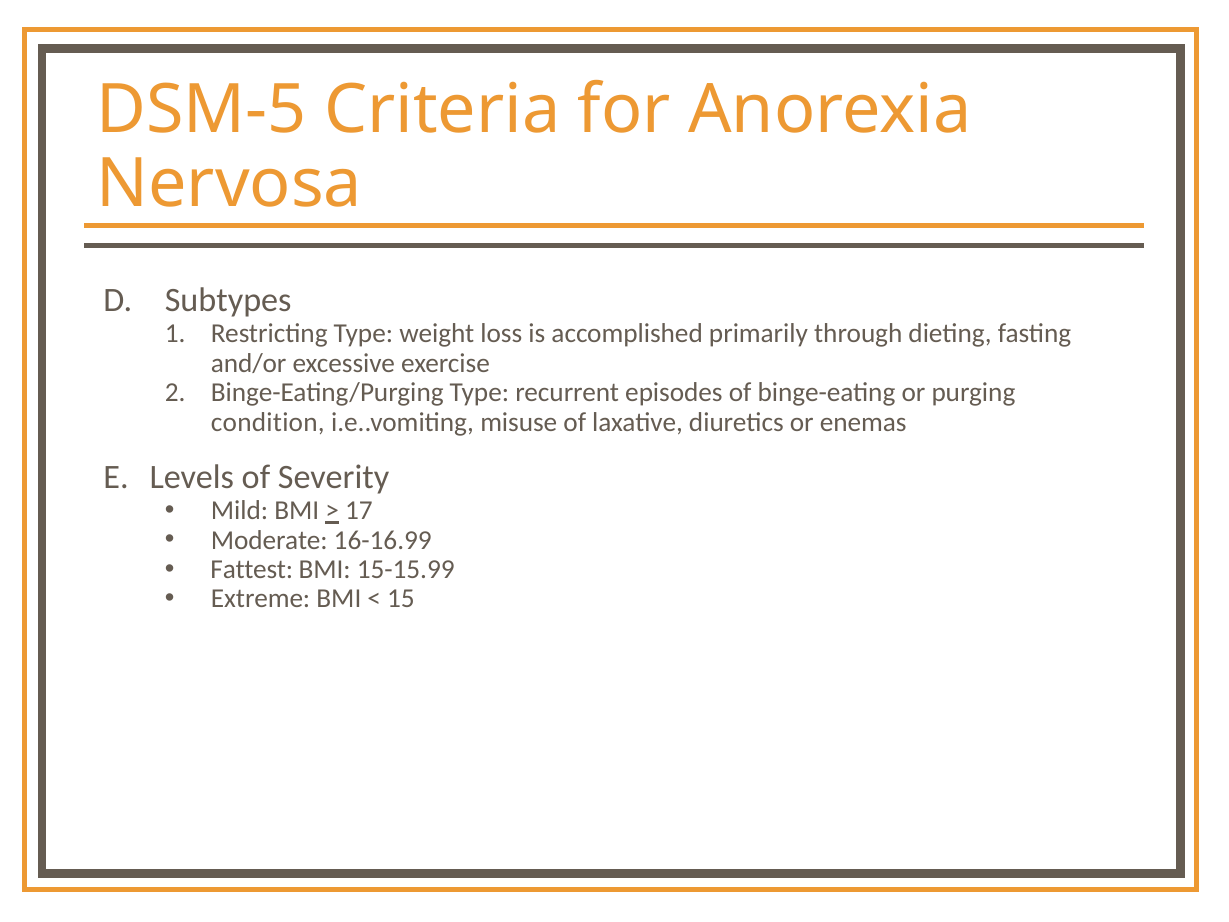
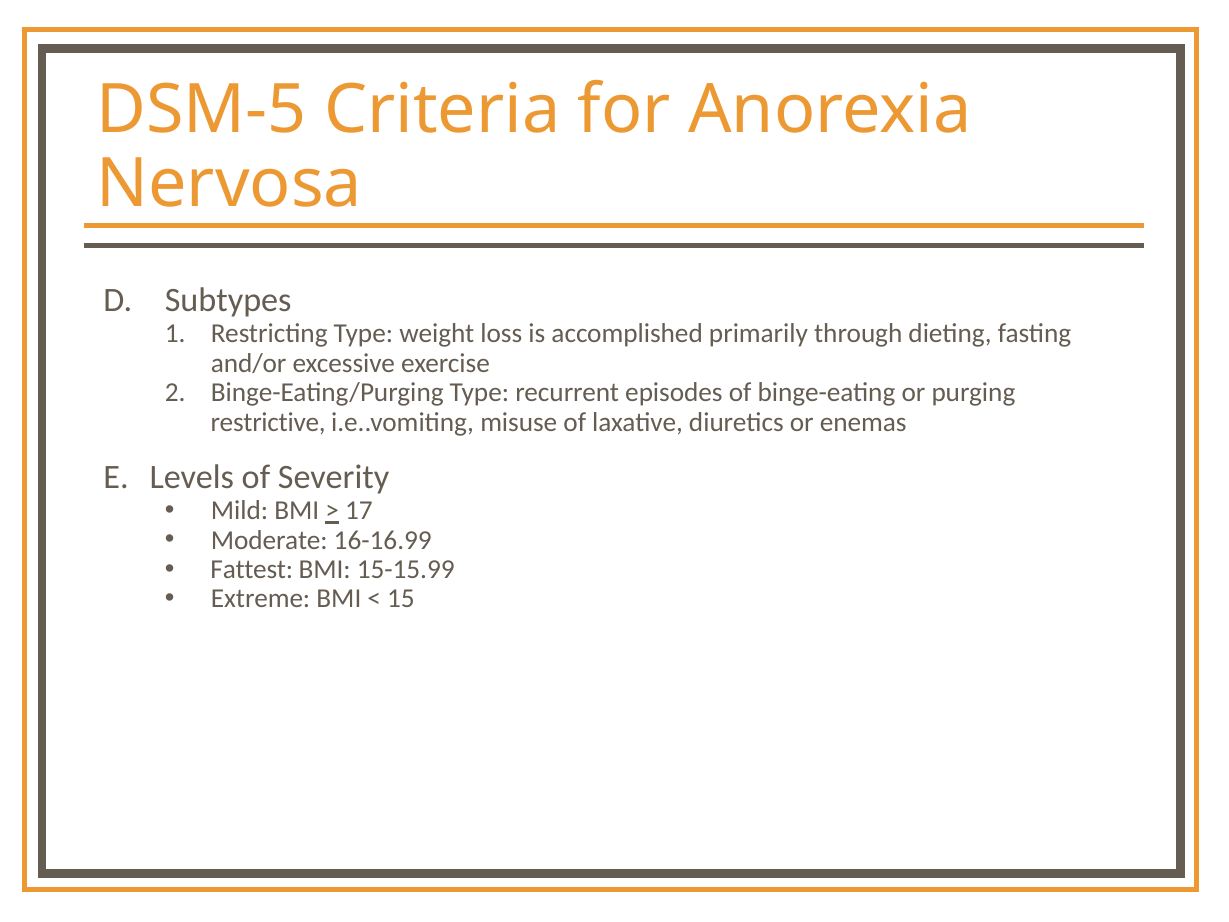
condition: condition -> restrictive
